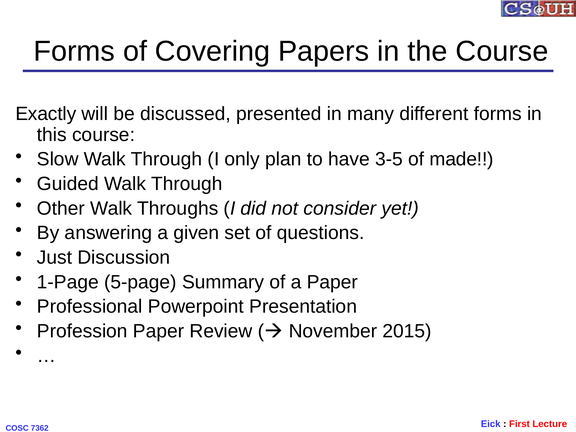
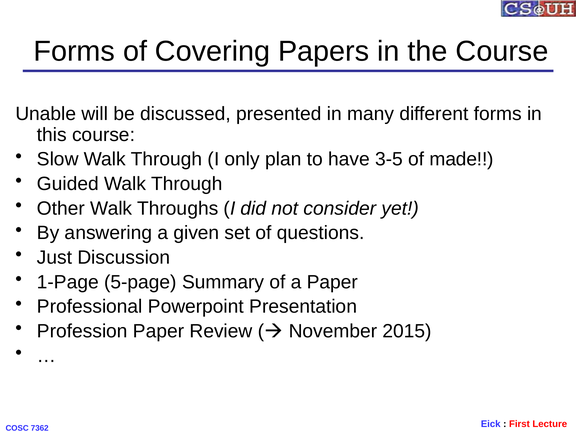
Exactly: Exactly -> Unable
